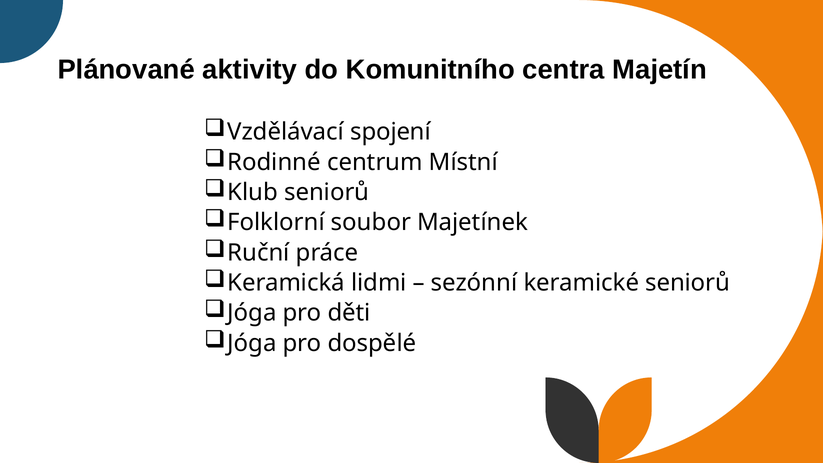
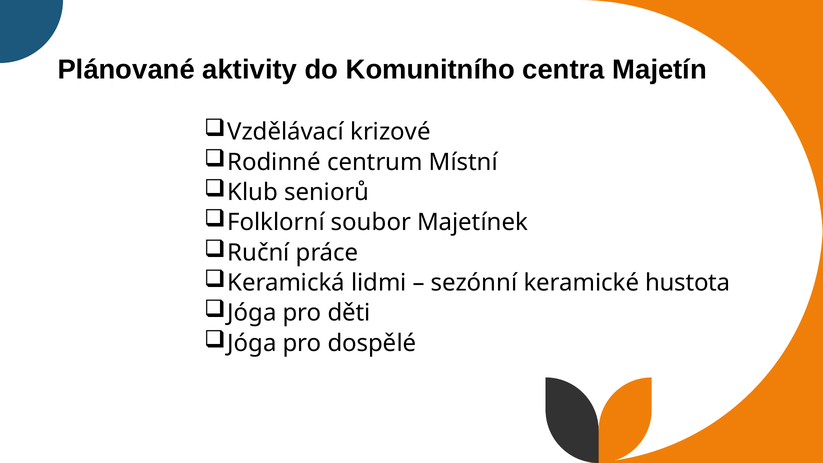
spojení: spojení -> krizové
keramické seniorů: seniorů -> hustota
